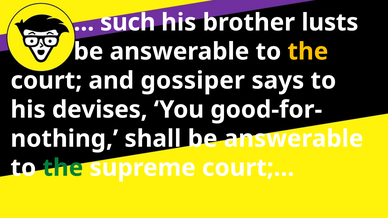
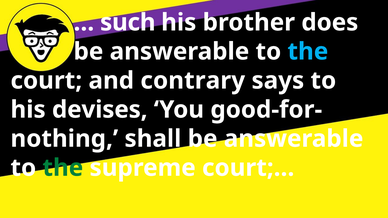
lusts: lusts -> does
the at (308, 52) colour: yellow -> light blue
gossiper: gossiper -> contrary
